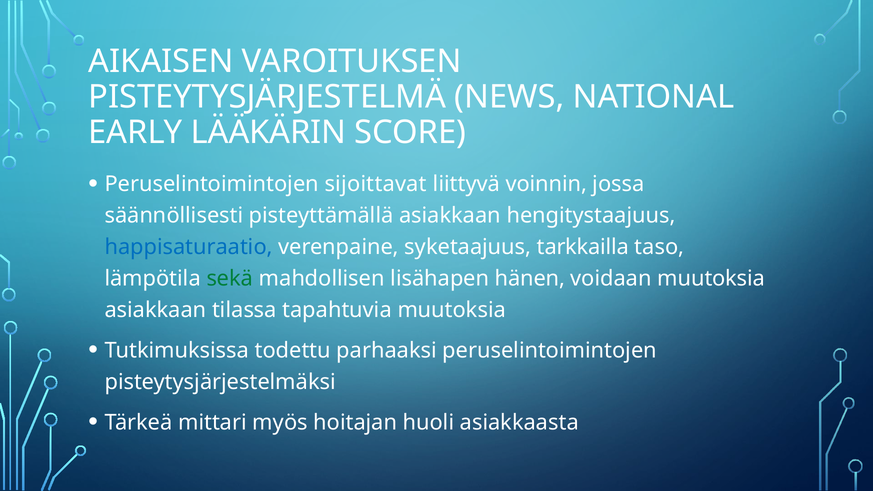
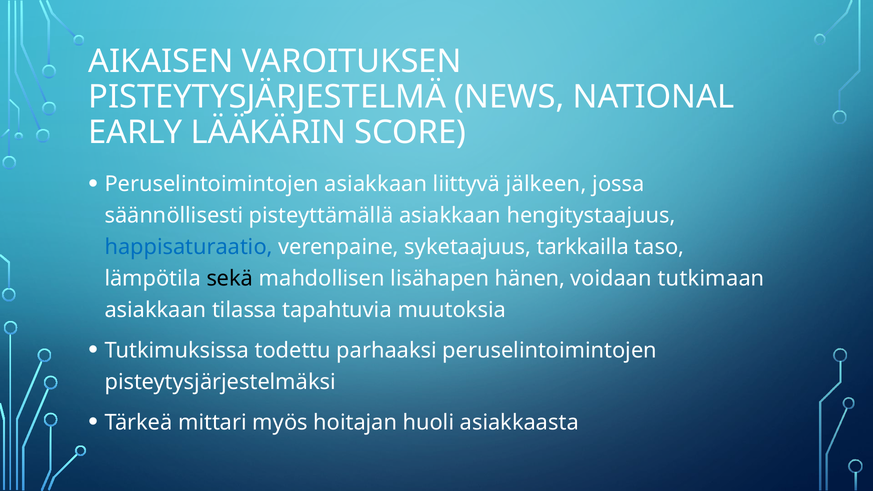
Peruselintoimintojen sijoittavat: sijoittavat -> asiakkaan
voinnin: voinnin -> jälkeen
sekä colour: green -> black
voidaan muutoksia: muutoksia -> tutkimaan
